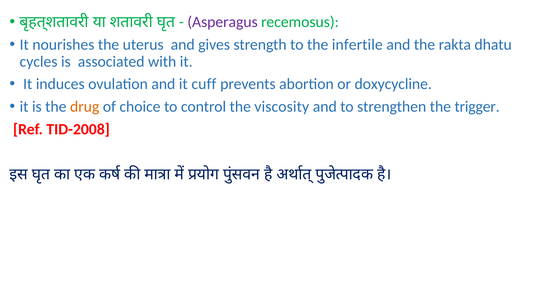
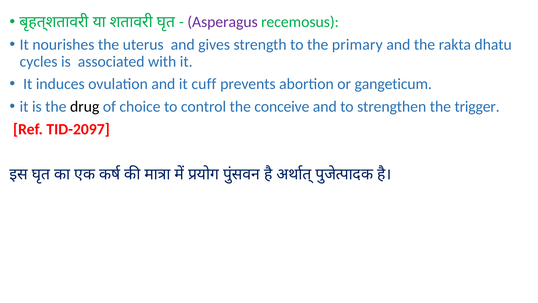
infertile: infertile -> primary
doxycycline: doxycycline -> gangeticum
drug colour: orange -> black
viscosity: viscosity -> conceive
TID-2008: TID-2008 -> TID-2097
